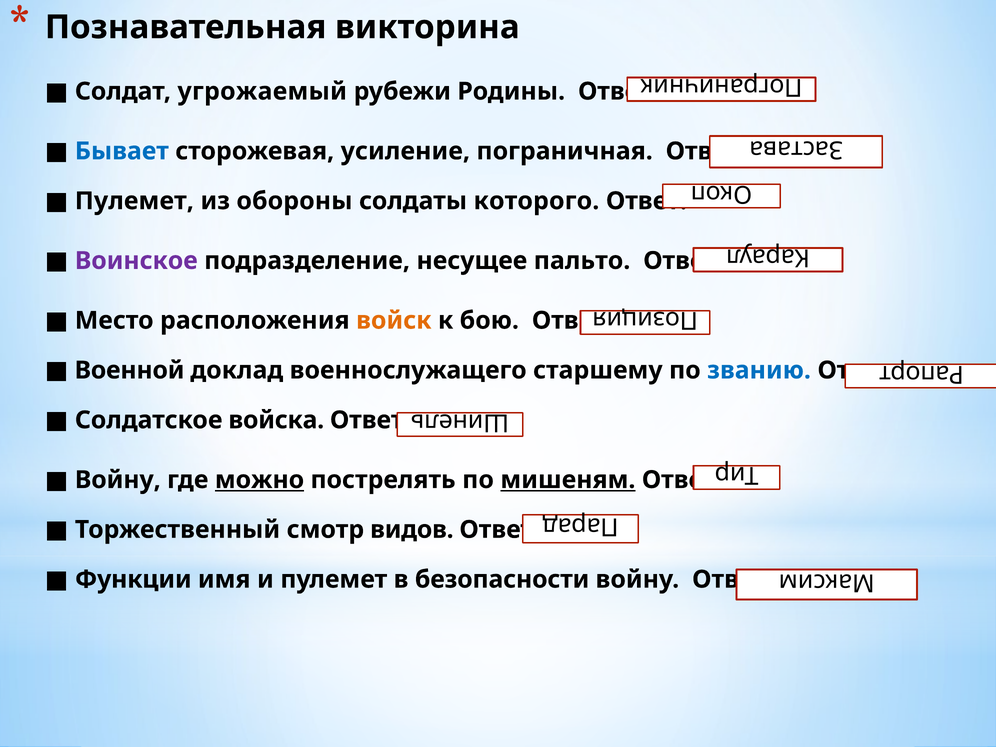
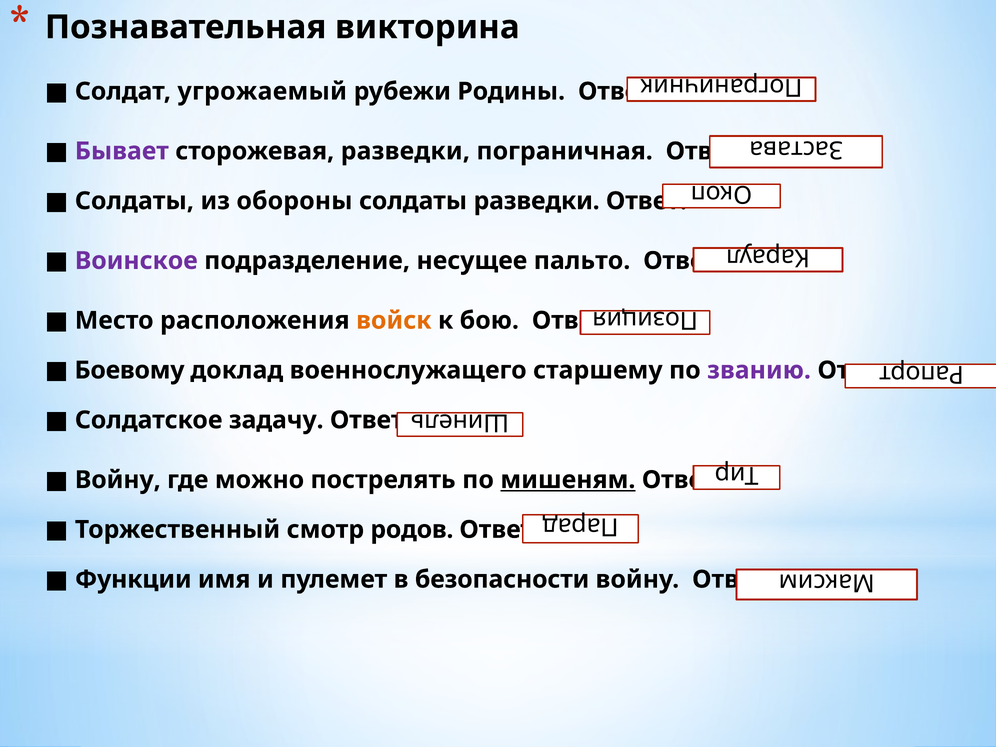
Бывает colour: blue -> purple
сторожевая усиление: усиление -> разведки
Пулемет at (134, 201): Пулемет -> Солдаты
солдаты которого: которого -> разведки
Военной: Военной -> Боевому
званию colour: blue -> purple
войска: войска -> задачу
можно underline: present -> none
видов: видов -> родов
